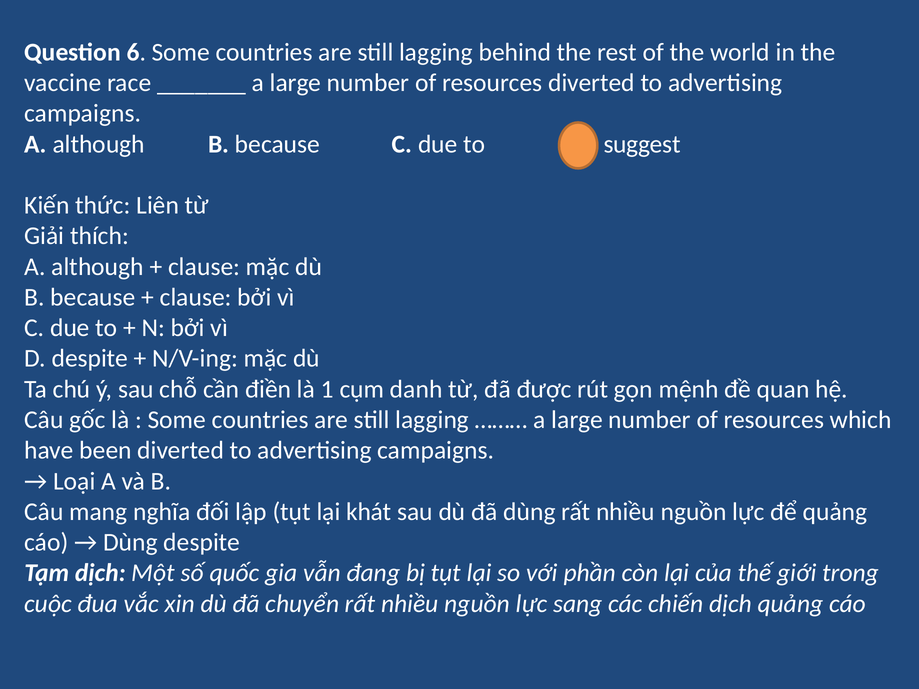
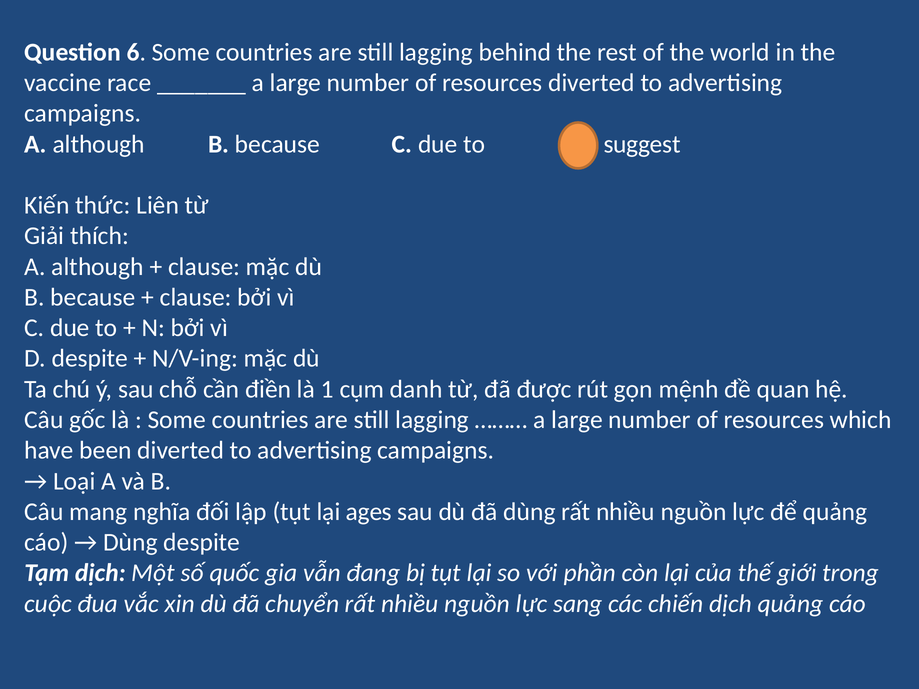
khát: khát -> ages
